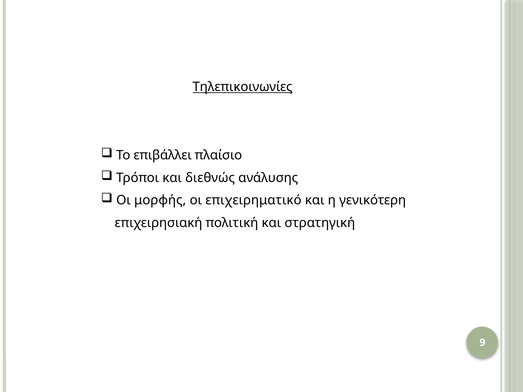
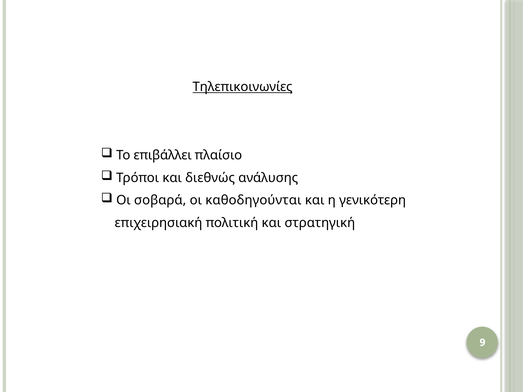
μορφής: μορφής -> σοβαρά
επιχειρηματικό: επιχειρηματικό -> καθοδηγούνται
